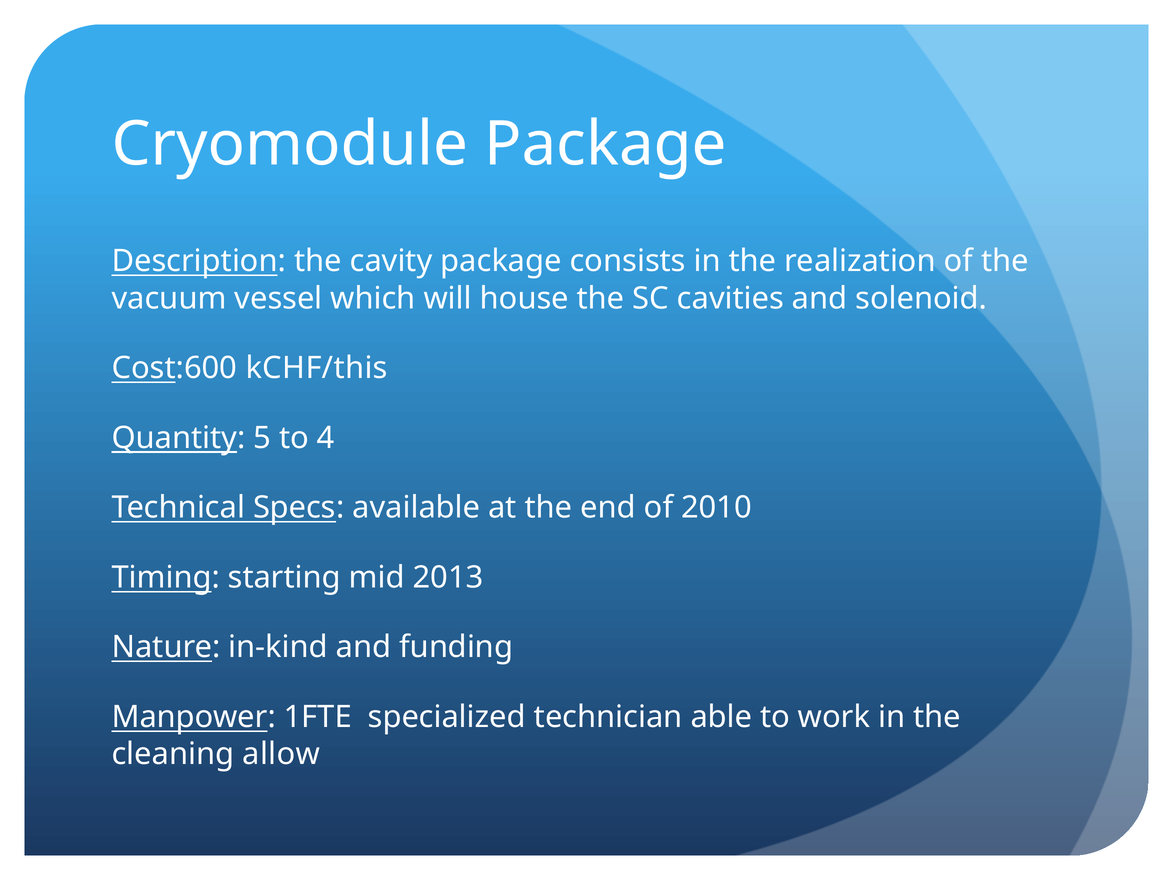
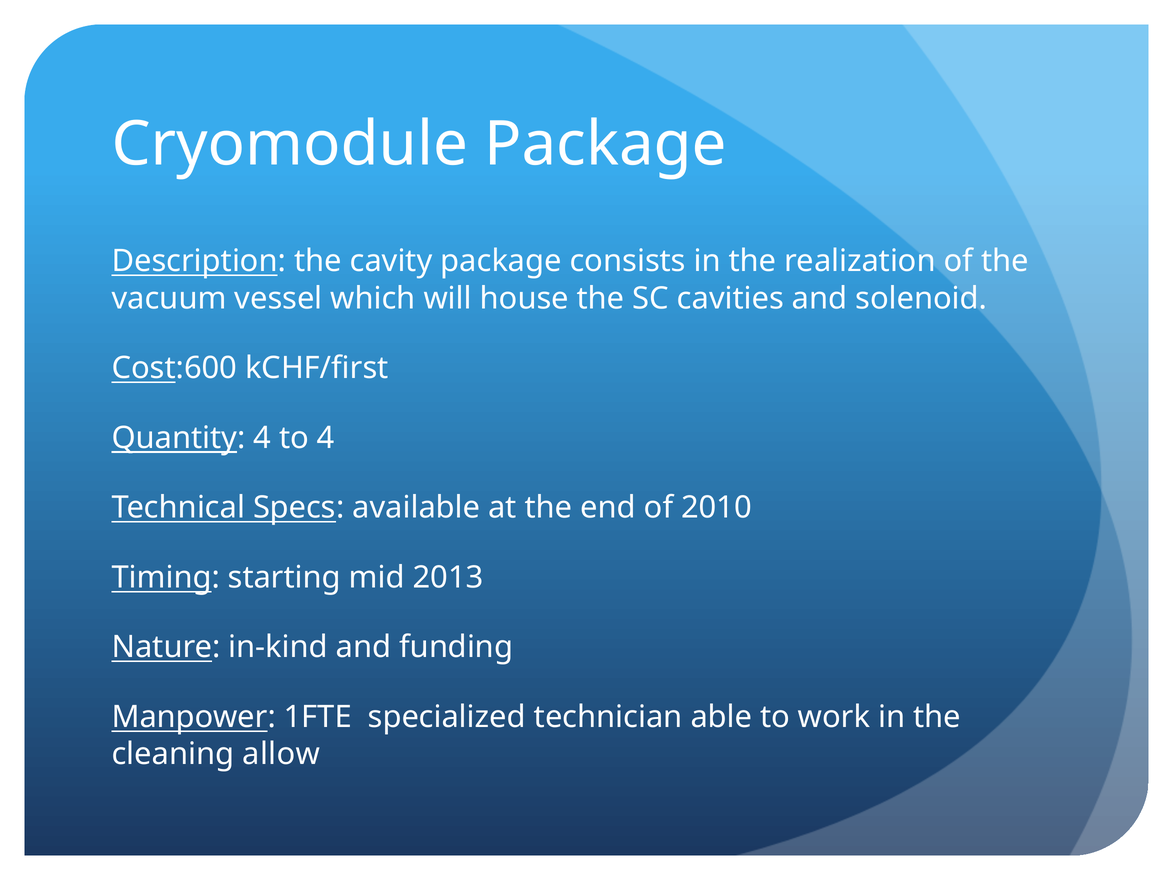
kCHF/this: kCHF/this -> kCHF/first
Quantity 5: 5 -> 4
